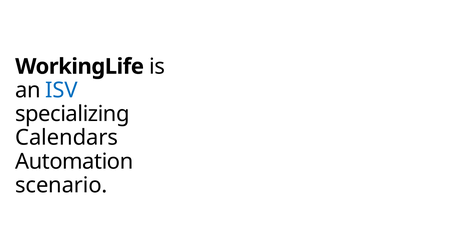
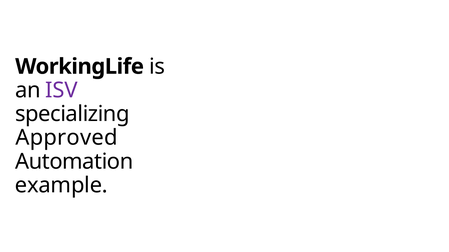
ISV colour: blue -> purple
Calendars: Calendars -> Approved
scenario: scenario -> example
